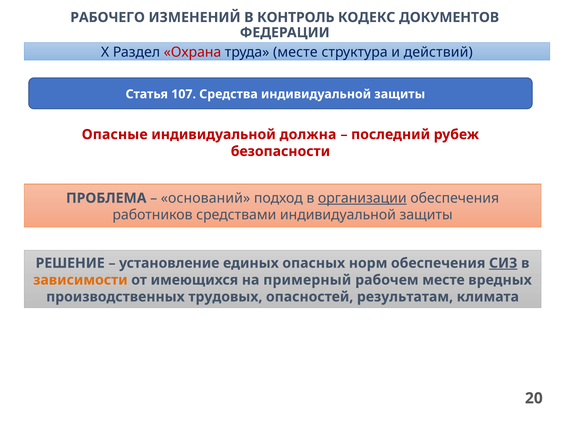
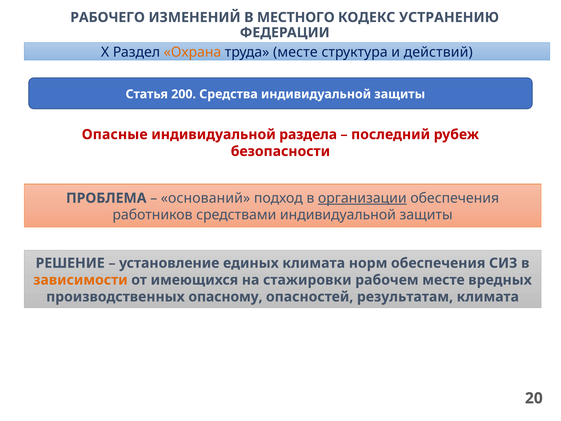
КОНТРОЛЬ: КОНТРОЛЬ -> МЕСТНОГО
ДОКУМЕНТОВ: ДОКУМЕНТОВ -> УСТРАНЕНИЮ
Охрана colour: red -> orange
107: 107 -> 200
должна: должна -> раздела
единых опасных: опасных -> климата
СИЗ underline: present -> none
примерный: примерный -> стажировки
трудовых: трудовых -> опасному
